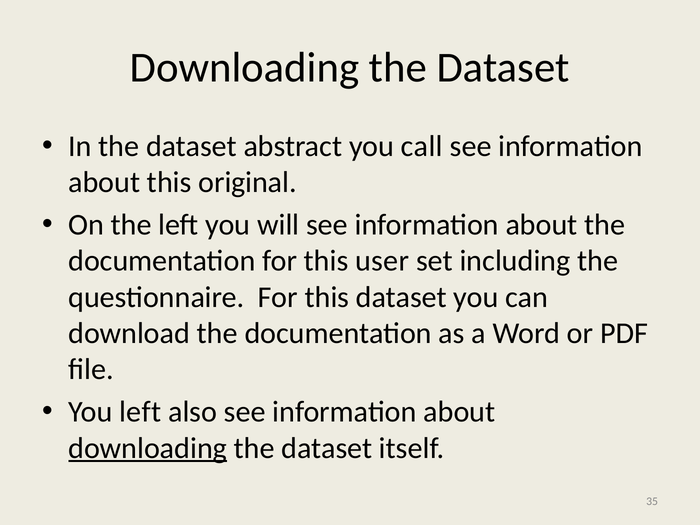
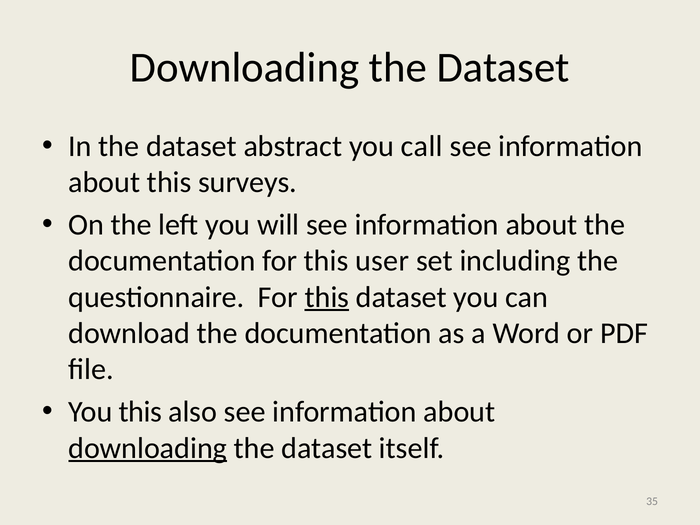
original: original -> surveys
this at (327, 297) underline: none -> present
You left: left -> this
